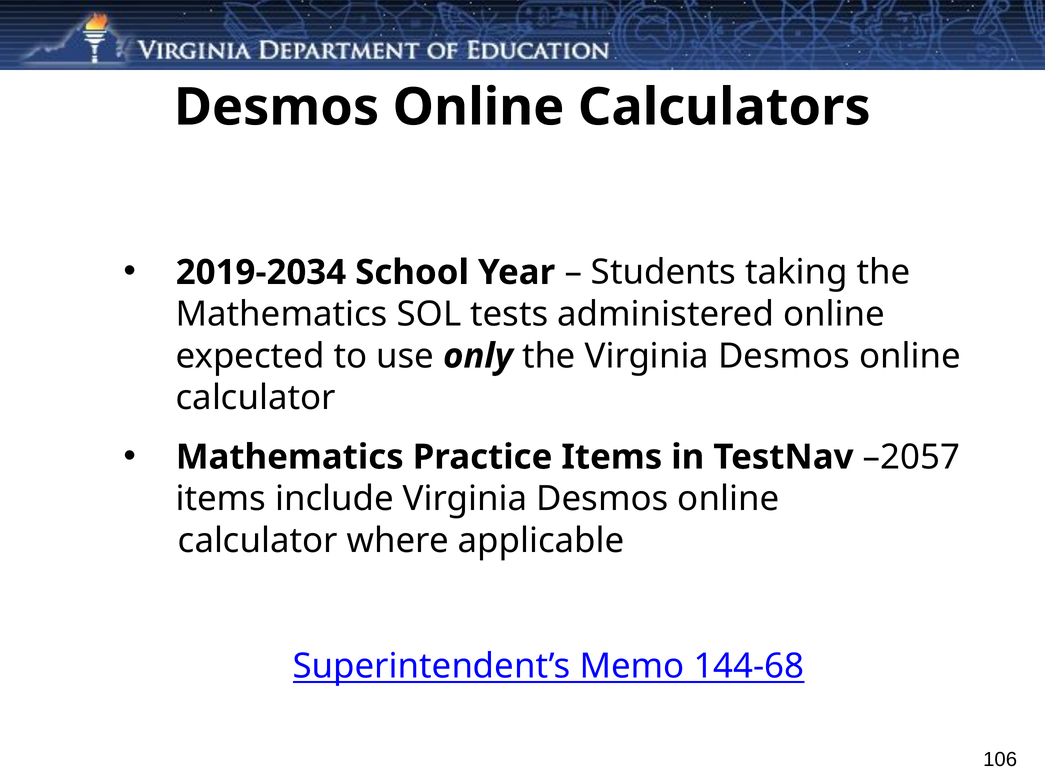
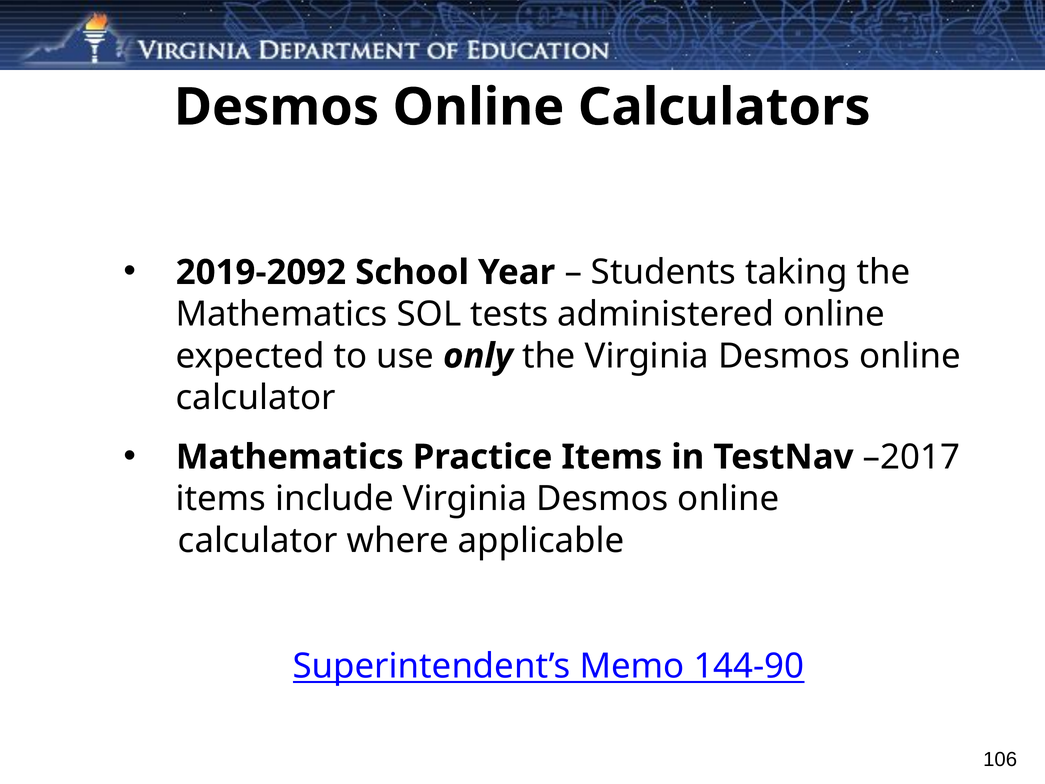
2019-2034: 2019-2034 -> 2019-2092
–2057: –2057 -> –2017
144-68: 144-68 -> 144-90
